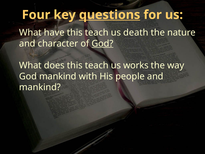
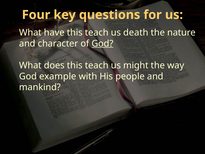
questions underline: present -> none
works: works -> might
God mankind: mankind -> example
